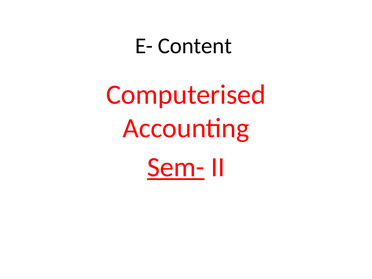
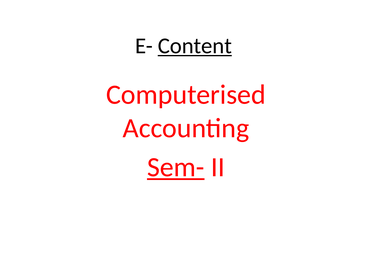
Content underline: none -> present
